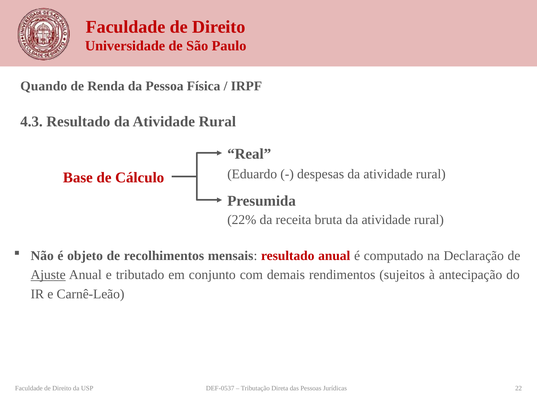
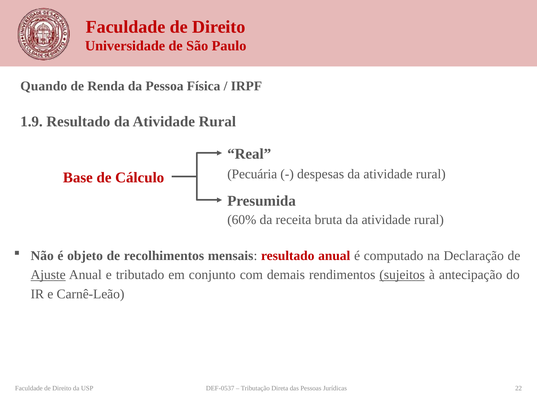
4.3: 4.3 -> 1.9
Eduardo: Eduardo -> Pecuária
22%: 22% -> 60%
sujeitos underline: none -> present
